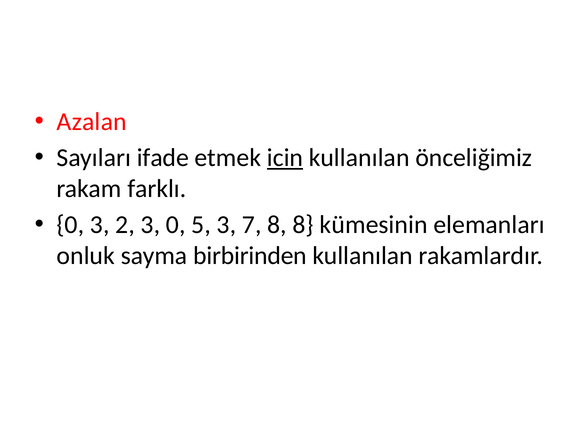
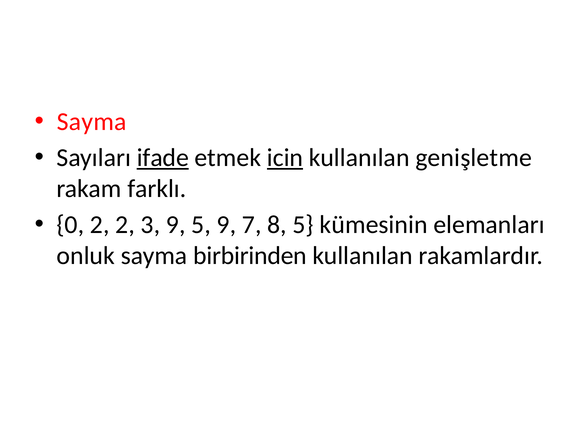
Azalan at (92, 122): Azalan -> Sayma
ifade underline: none -> present
önceliğimiz: önceliğimiz -> genişletme
0 3: 3 -> 2
3 0: 0 -> 9
5 3: 3 -> 9
8 8: 8 -> 5
